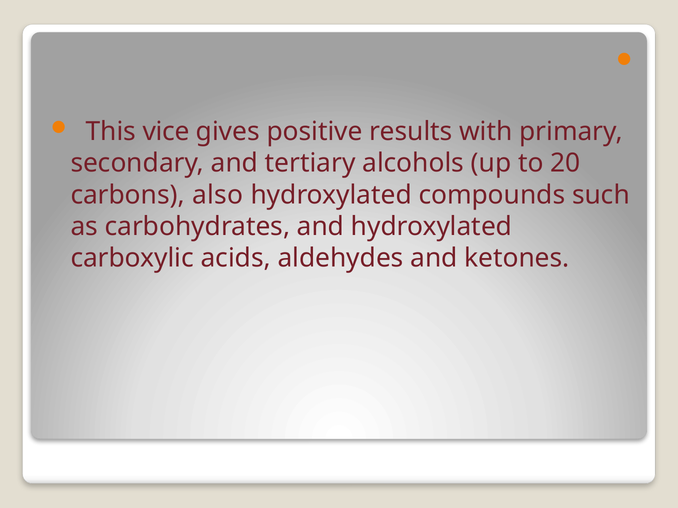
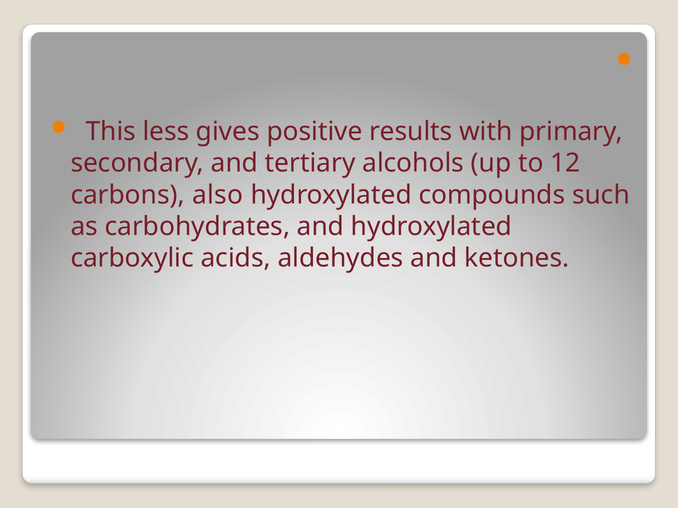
vice: vice -> less
20: 20 -> 12
